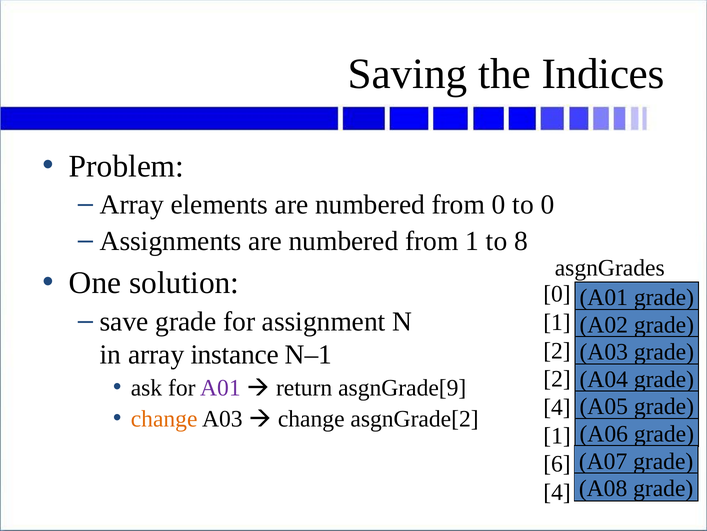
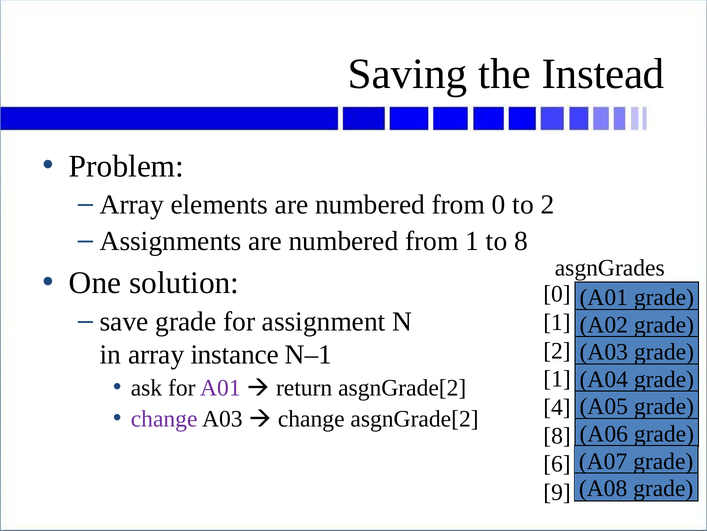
Indices: Indices -> Instead
to 0: 0 -> 2
2 at (557, 379): 2 -> 1
return asgnGrade[9: asgnGrade[9 -> asgnGrade[2
change at (164, 418) colour: orange -> purple
1 at (557, 435): 1 -> 8
4 at (557, 492): 4 -> 9
